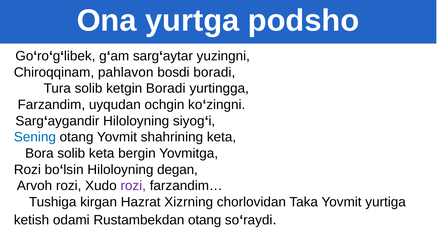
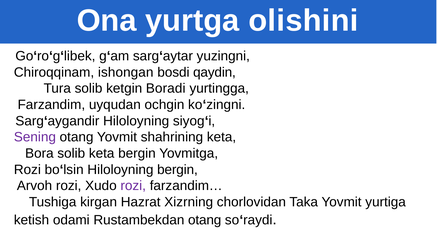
podsho: podsho -> olishini
pahlavon: pahlavon -> ishongan
bosdi boradi: boradi -> qaydin
Sening colour: blue -> purple
Hiloloyning degan: degan -> bergin
